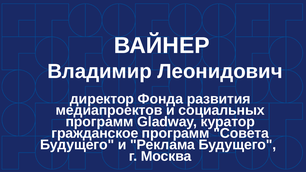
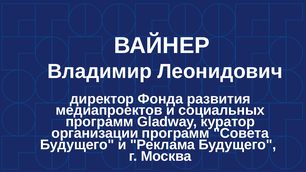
гражданское: гражданское -> организации
